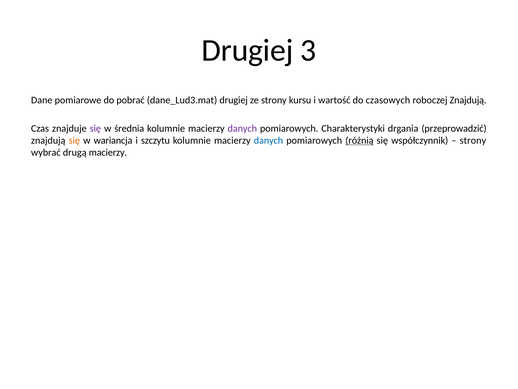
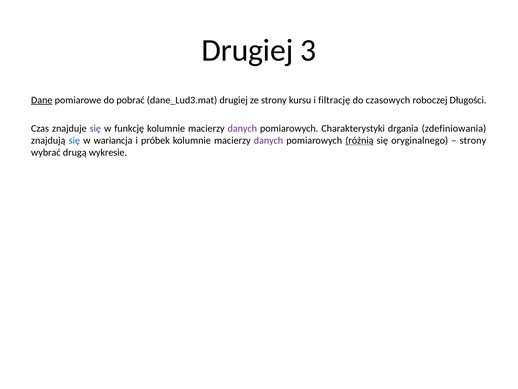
Dane underline: none -> present
wartość: wartość -> filtrację
roboczej Znajdują: Znajdują -> Długości
średnia: średnia -> funkcję
przeprowadzić: przeprowadzić -> zdefiniowania
się at (74, 140) colour: orange -> blue
szczytu: szczytu -> próbek
danych at (268, 140) colour: blue -> purple
współczynnik: współczynnik -> oryginalnego
drugą macierzy: macierzy -> wykresie
